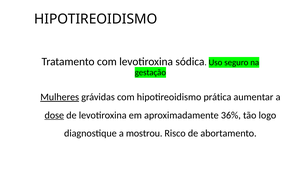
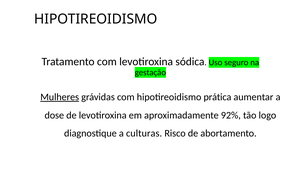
dose underline: present -> none
36%: 36% -> 92%
mostrou: mostrou -> culturas
